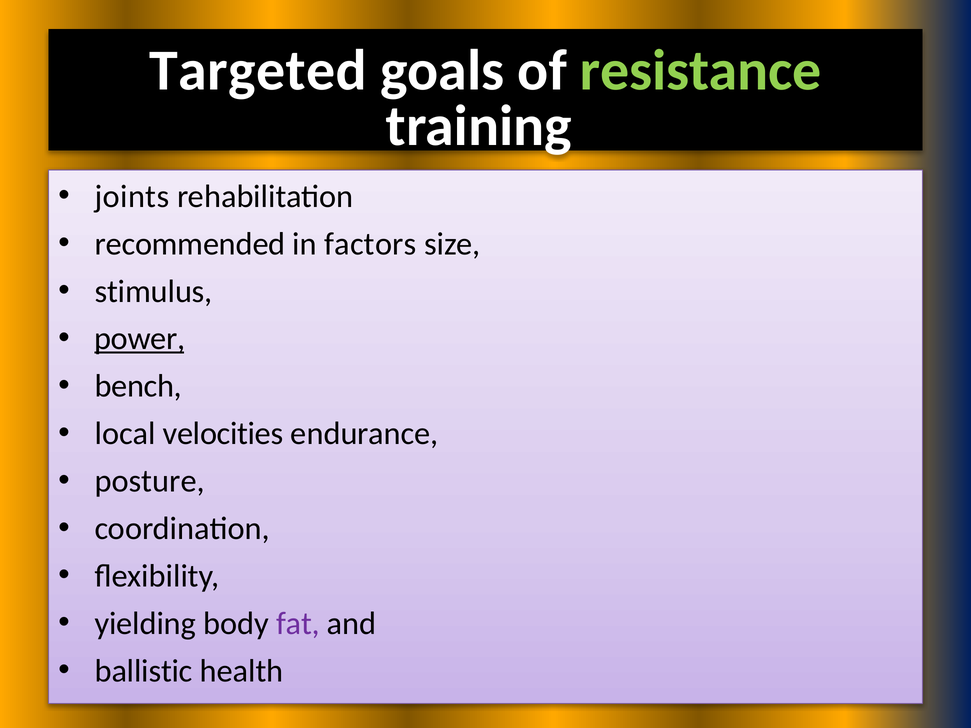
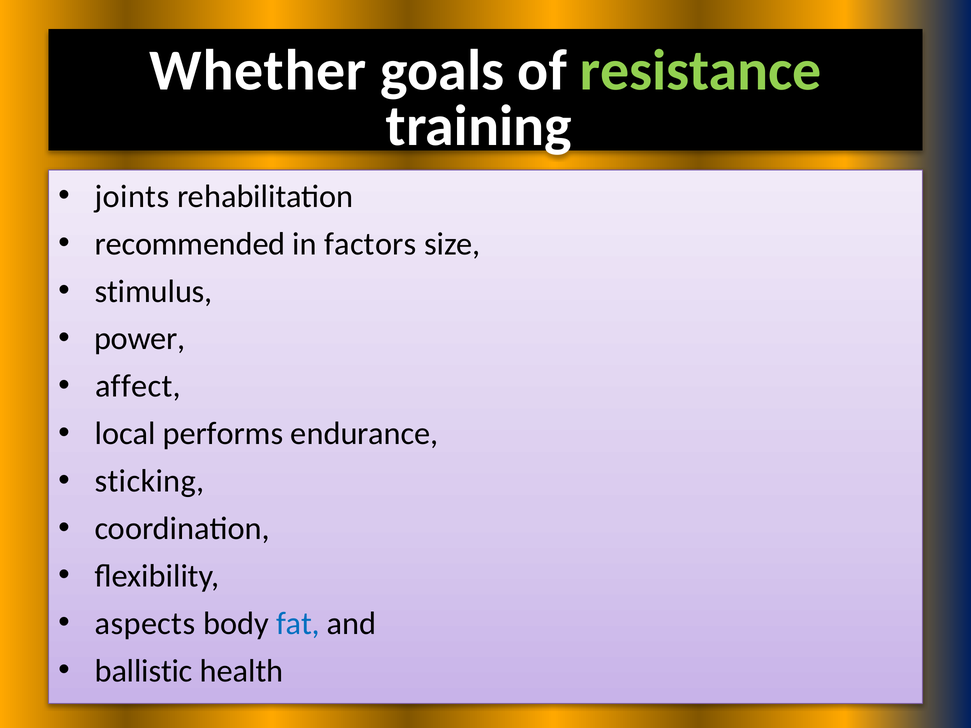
Targeted: Targeted -> Whether
power underline: present -> none
bench: bench -> affect
velocities: velocities -> performs
posture: posture -> sticking
yielding: yielding -> aspects
fat colour: purple -> blue
